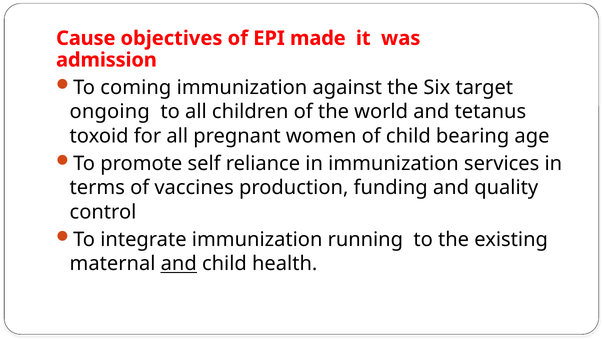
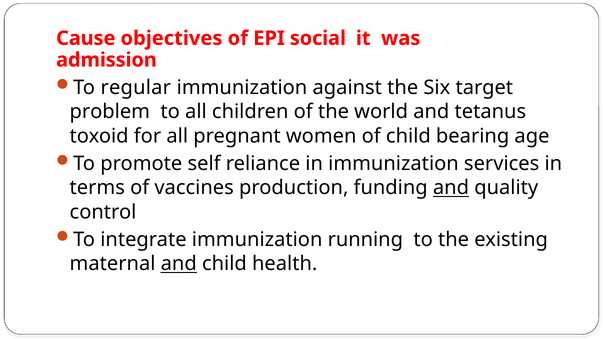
made: made -> social
coming: coming -> regular
ongoing: ongoing -> problem
and at (451, 188) underline: none -> present
